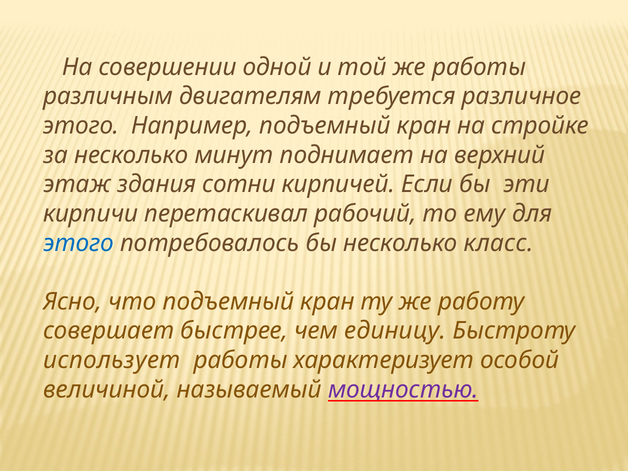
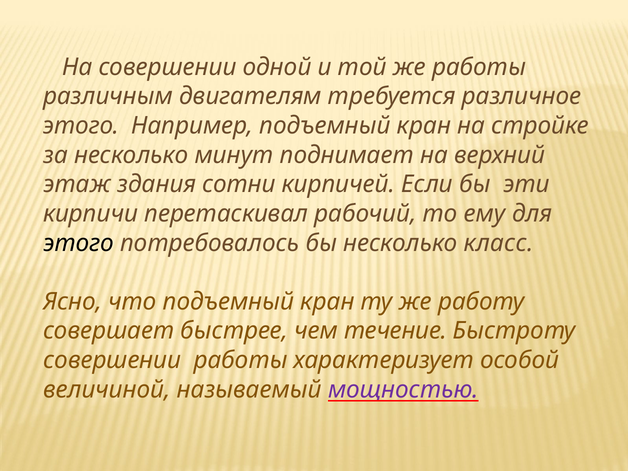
этого at (79, 243) colour: blue -> black
единицу: единицу -> течение
использует at (112, 360): использует -> совершении
